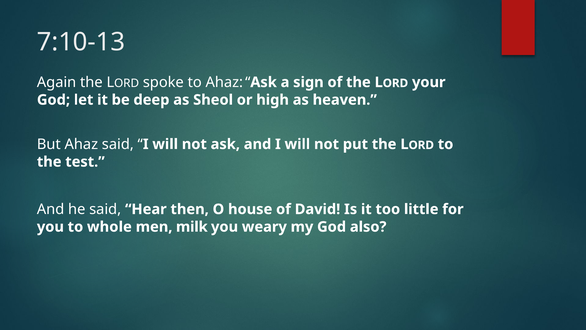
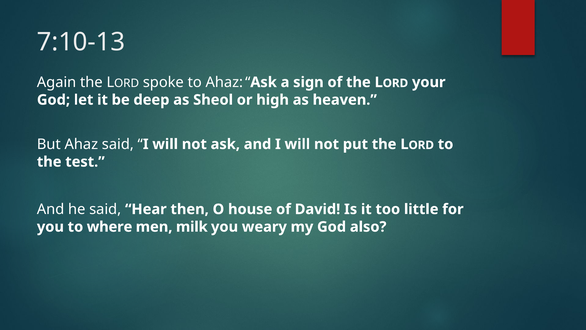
whole: whole -> where
